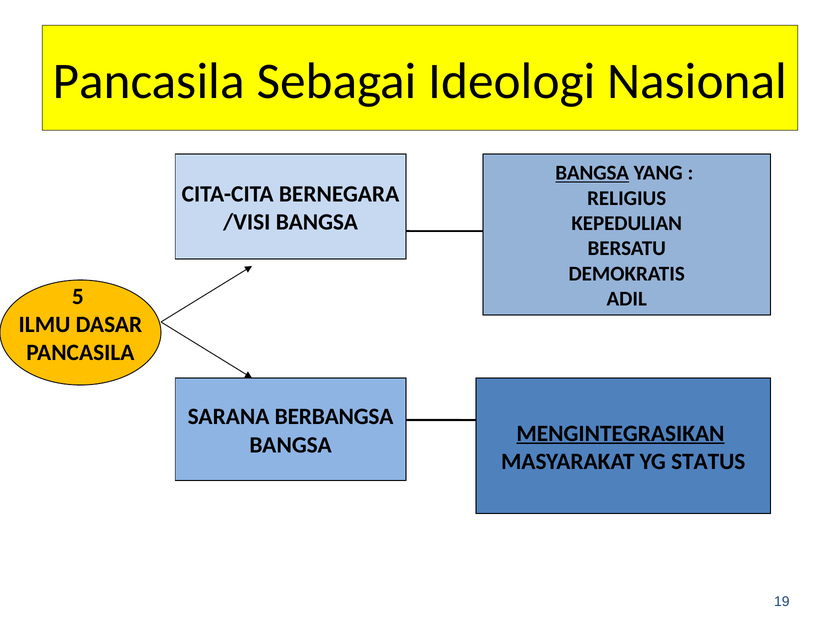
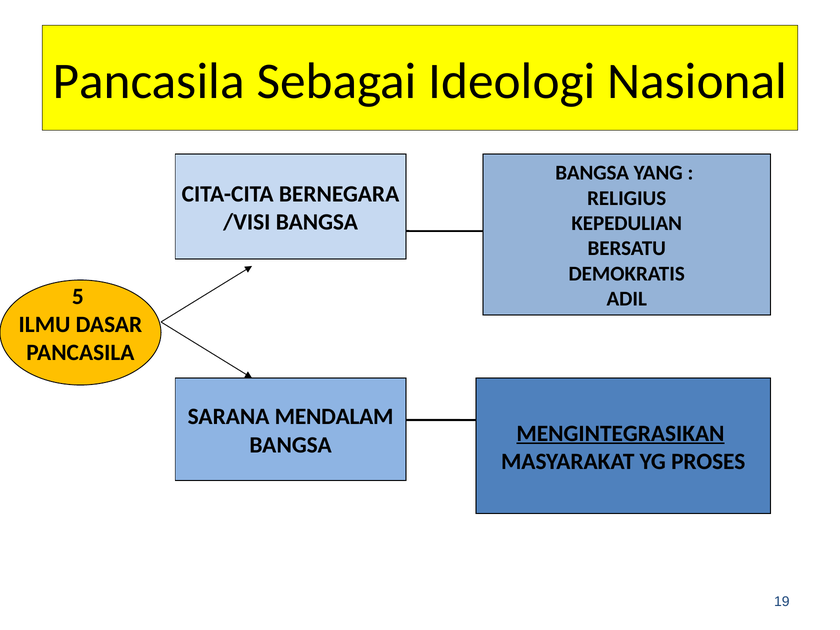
BANGSA at (592, 173) underline: present -> none
BERBANGSA: BERBANGSA -> MENDALAM
STATUS: STATUS -> PROSES
